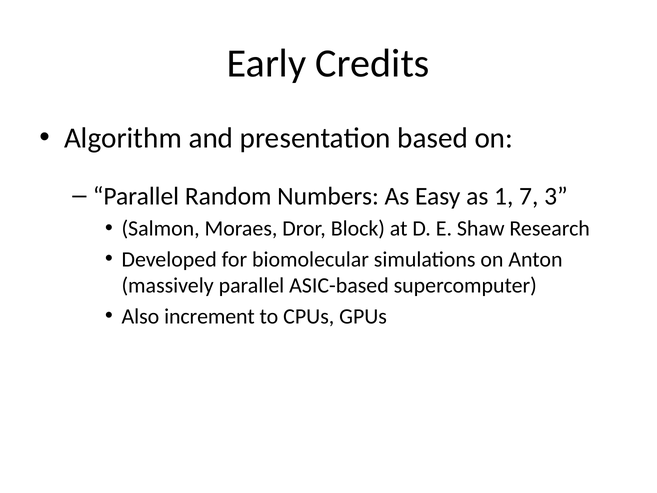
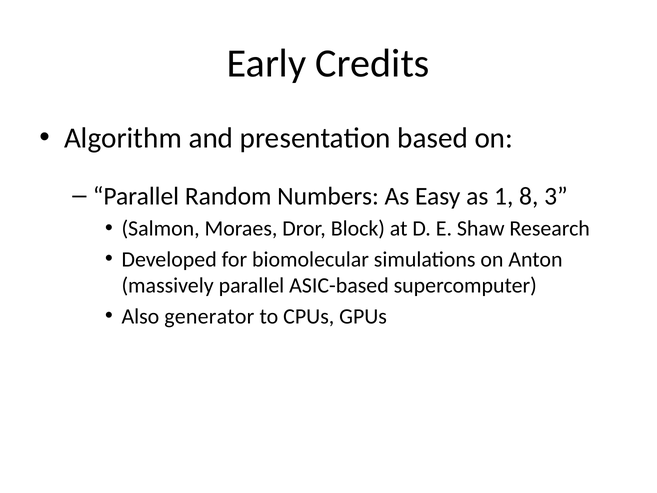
7: 7 -> 8
increment: increment -> generator
